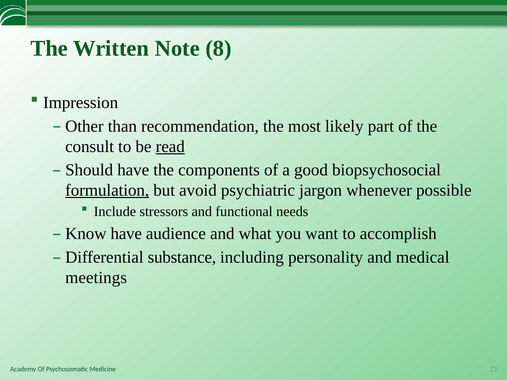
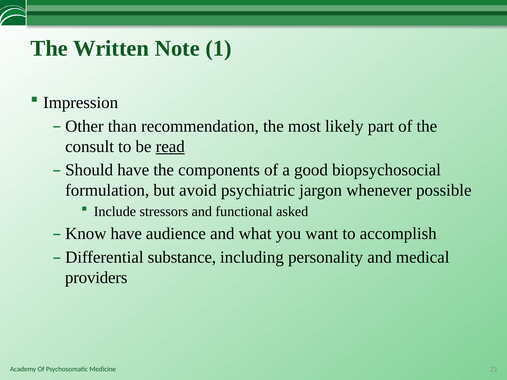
8: 8 -> 1
formulation underline: present -> none
needs: needs -> asked
meetings: meetings -> providers
